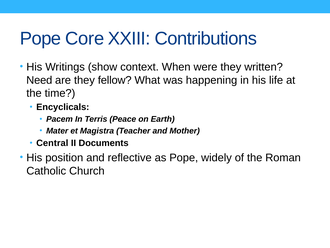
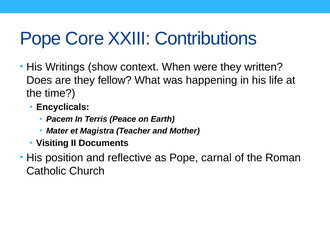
Need: Need -> Does
Central: Central -> Visiting
widely: widely -> carnal
